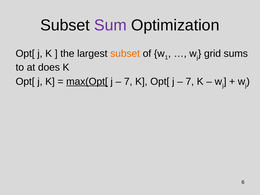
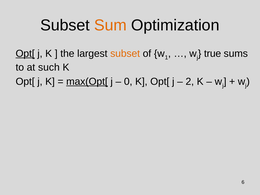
Sum colour: purple -> orange
Opt[ at (25, 54) underline: none -> present
grid: grid -> true
does: does -> such
7 at (128, 82): 7 -> 0
7 at (190, 82): 7 -> 2
